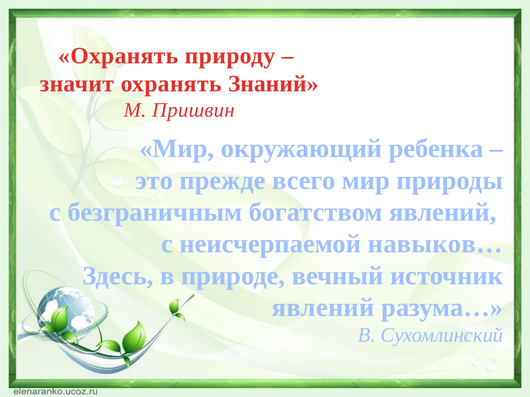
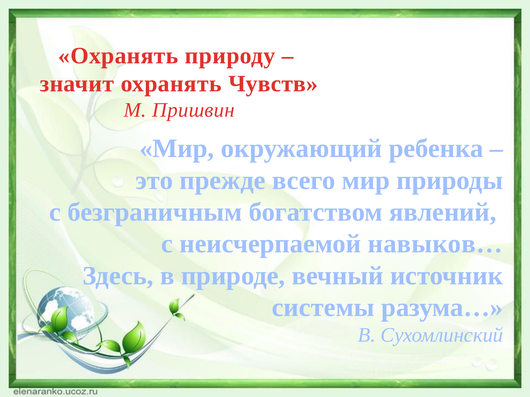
Знаний: Знаний -> Чувств
явлений at (323, 308): явлений -> системы
